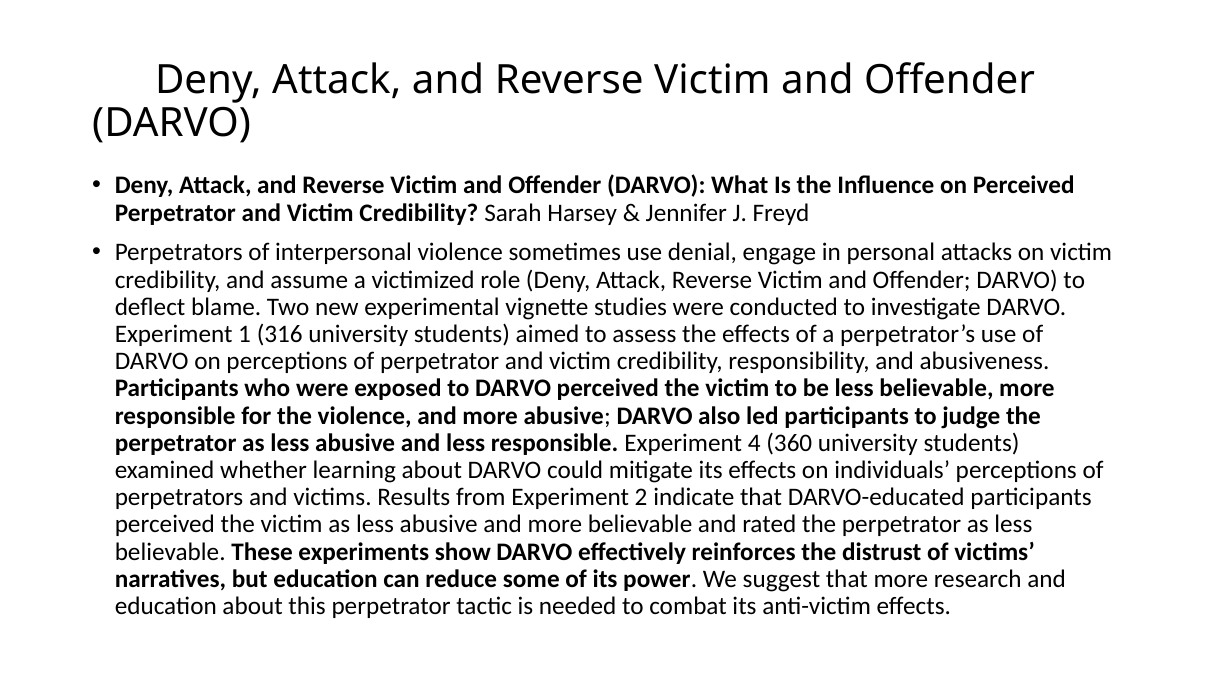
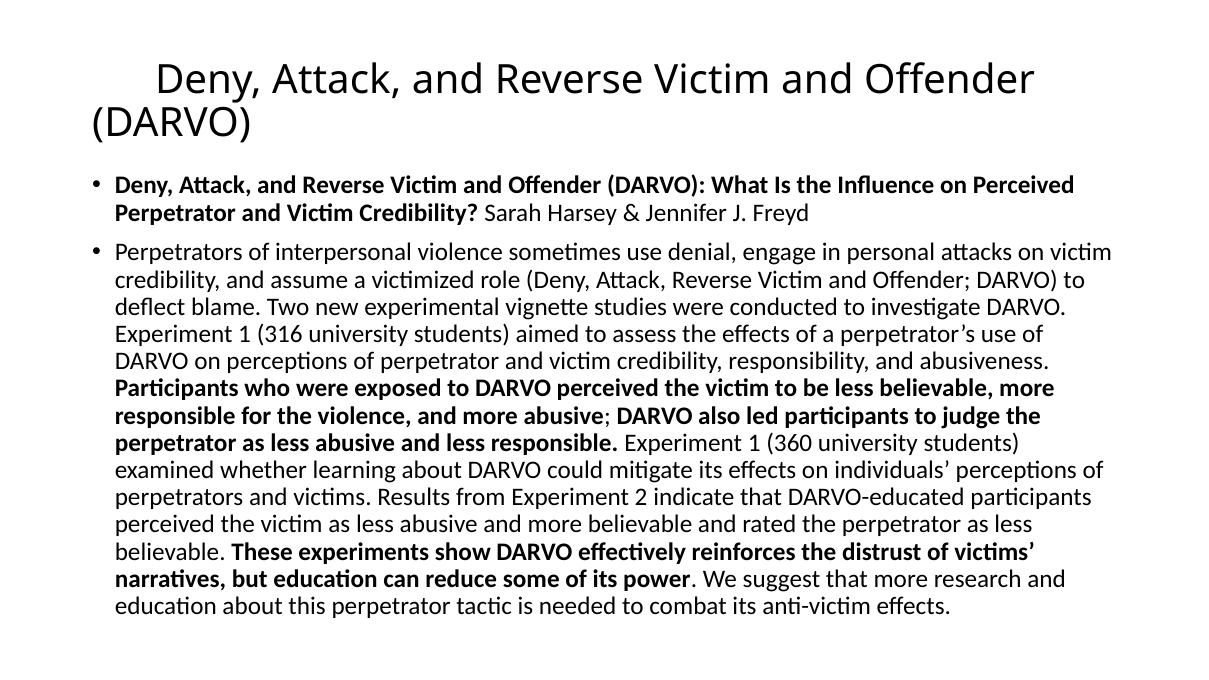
responsible Experiment 4: 4 -> 1
